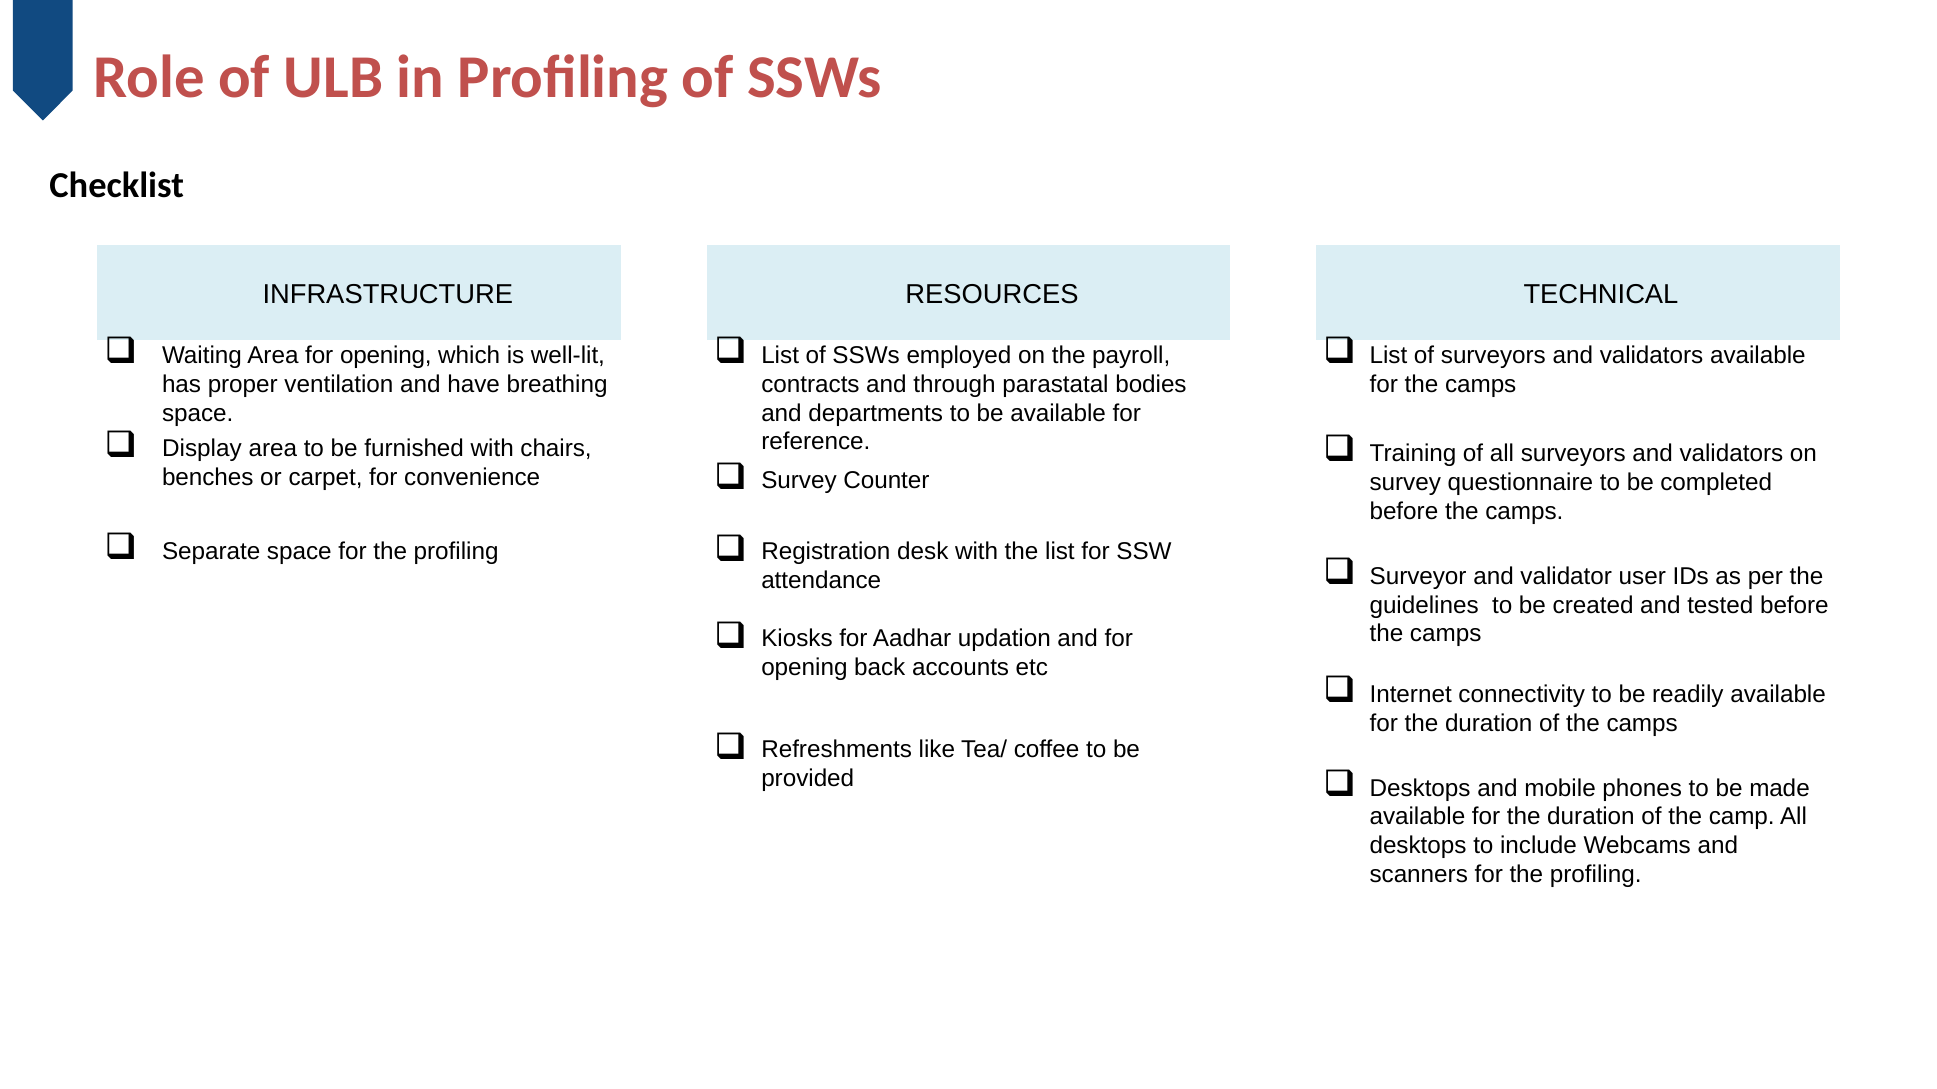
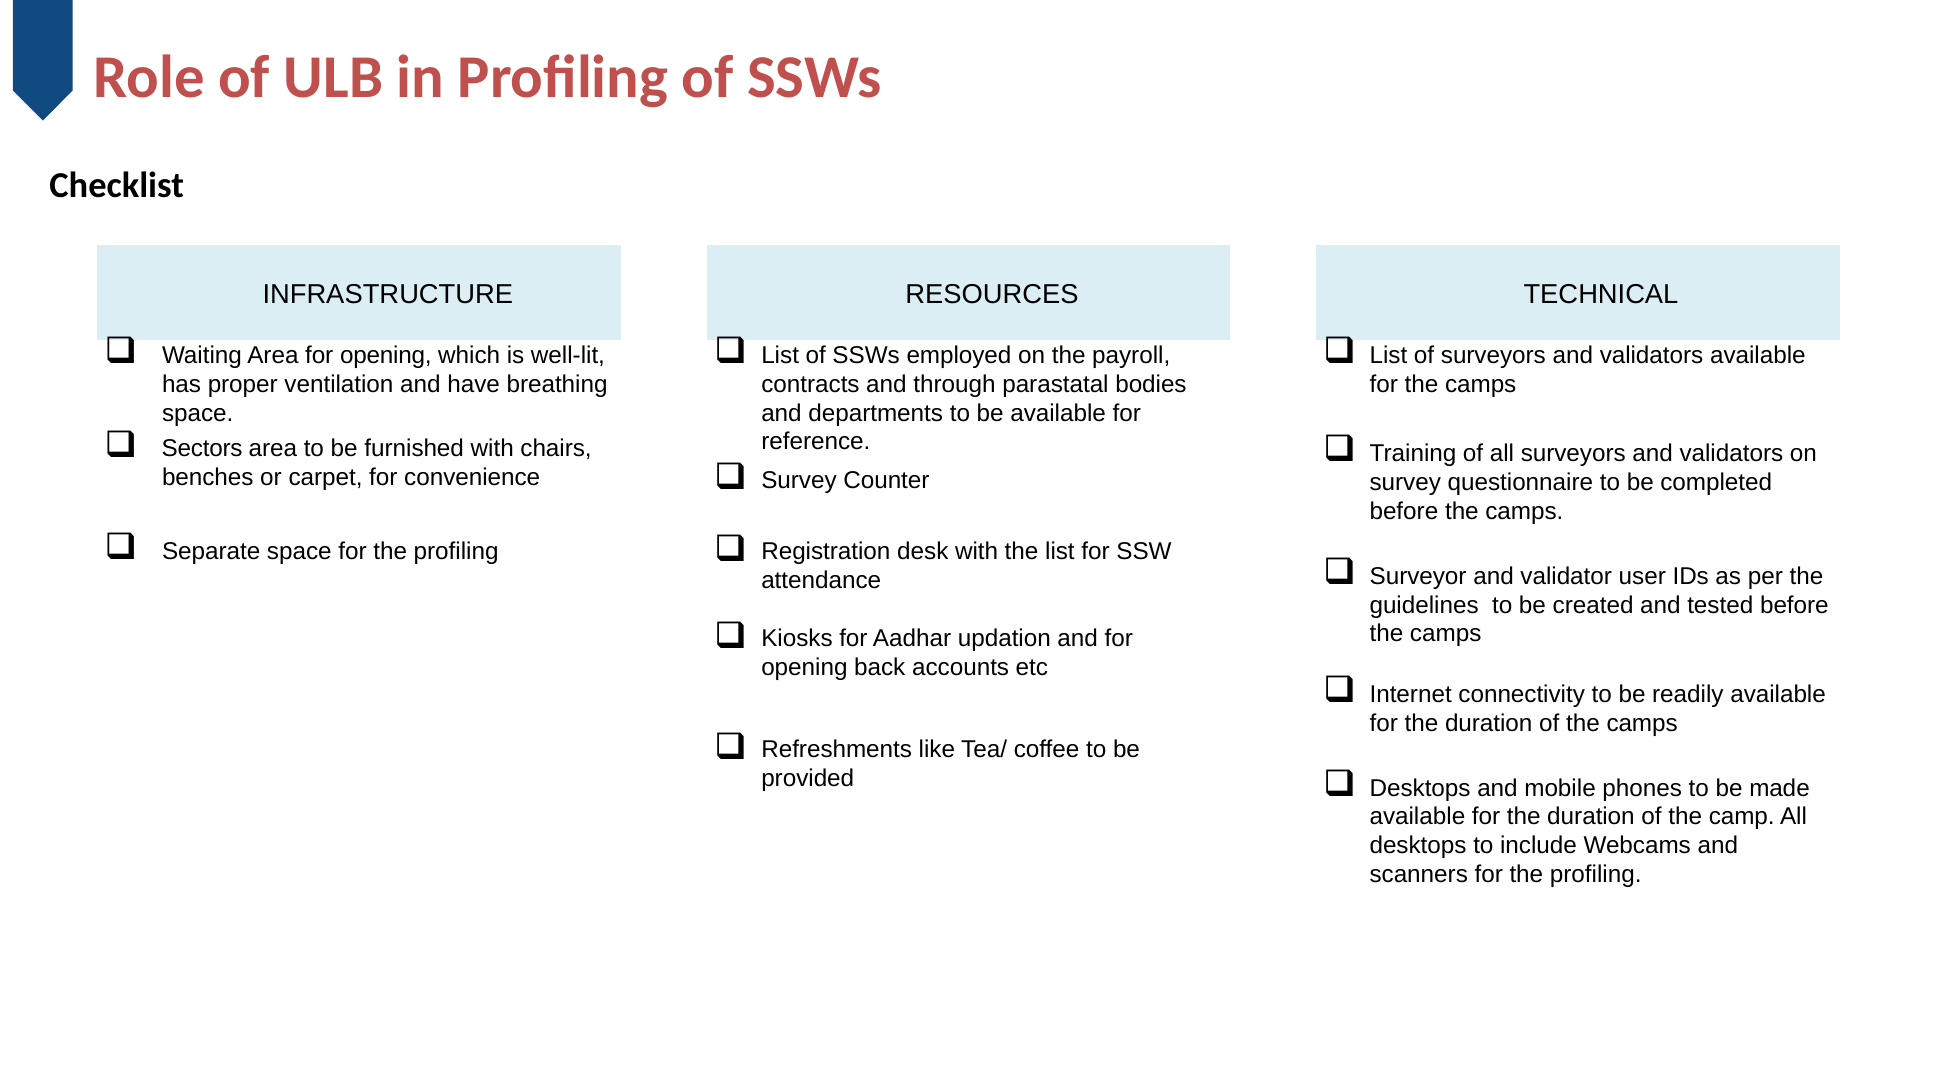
Display: Display -> Sectors
